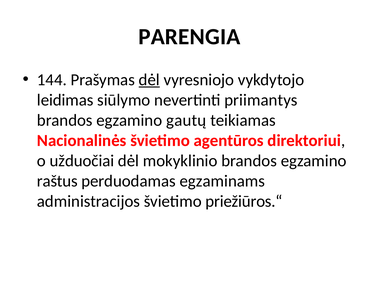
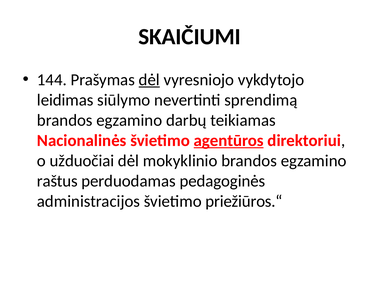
PARENGIA: PARENGIA -> SKAIČIUMI
priimantys: priimantys -> sprendimą
gautų: gautų -> darbų
agentūros underline: none -> present
egzaminams: egzaminams -> pedagoginės
